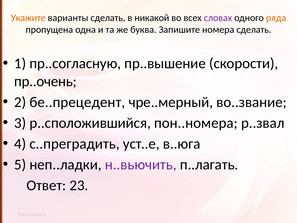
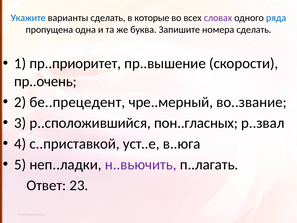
Укажите colour: orange -> blue
никакой: никакой -> которые
ряда colour: orange -> blue
пр..согласную: пр..согласную -> пр..приоритет
пон..номера: пон..номера -> пон..гласных
с..преградить: с..преградить -> с..приставкой
